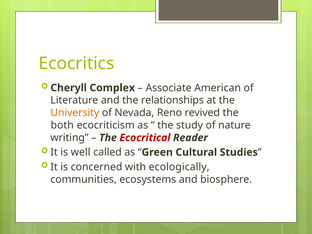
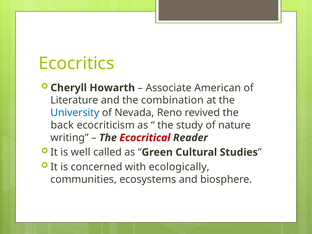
Complex: Complex -> Howarth
relationships: relationships -> combination
University colour: orange -> blue
both: both -> back
